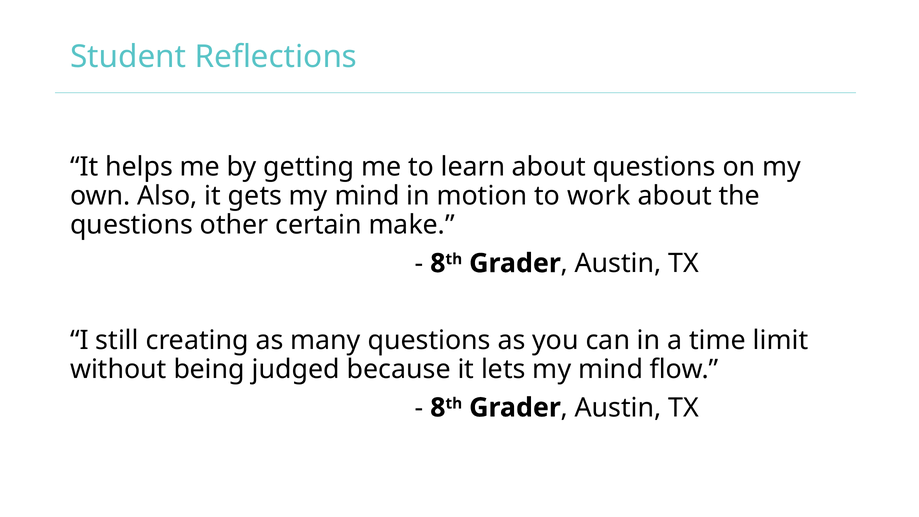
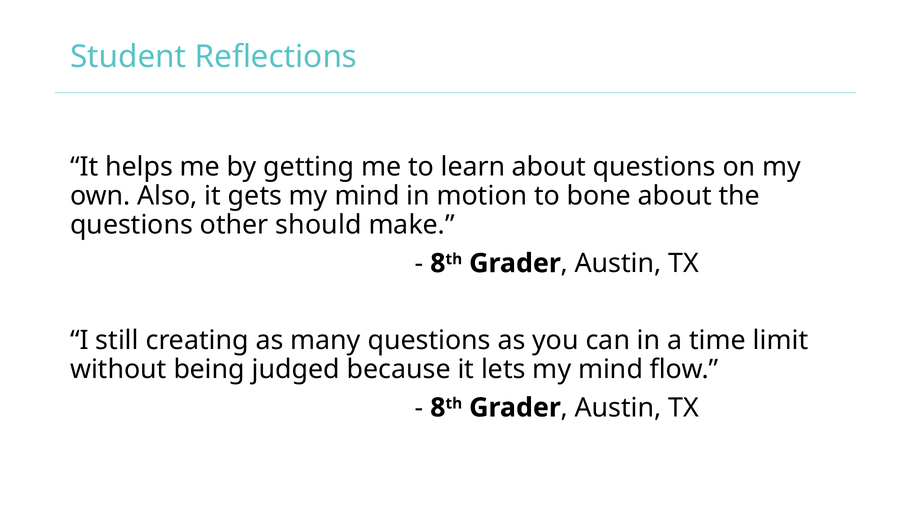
work: work -> bone
certain: certain -> should
